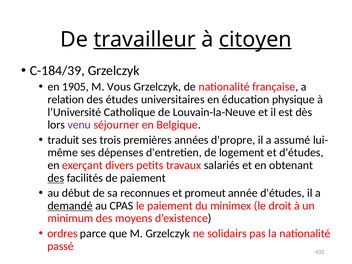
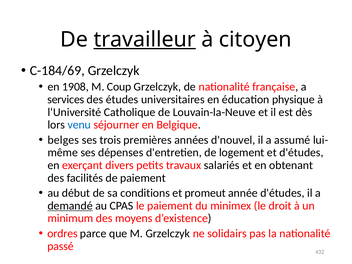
citoyen underline: present -> none
C-184/39: C-184/39 -> C-184/69
1905: 1905 -> 1908
Vous: Vous -> Coup
relation: relation -> services
venu colour: purple -> blue
traduit: traduit -> belges
d'propre: d'propre -> d'nouvel
des at (56, 178) underline: present -> none
reconnues: reconnues -> conditions
